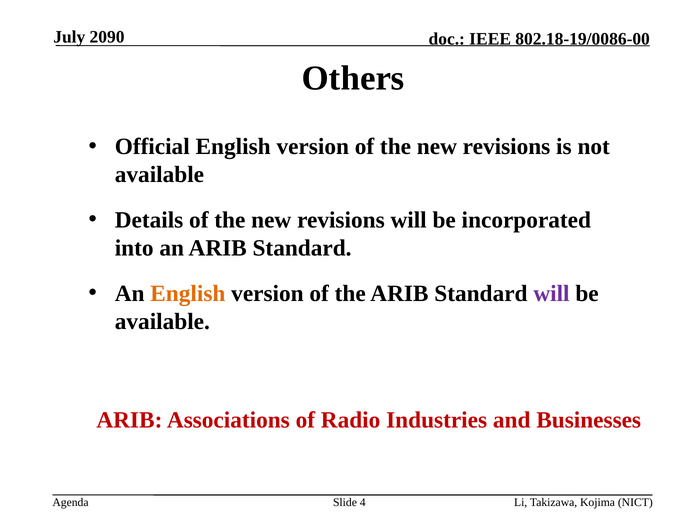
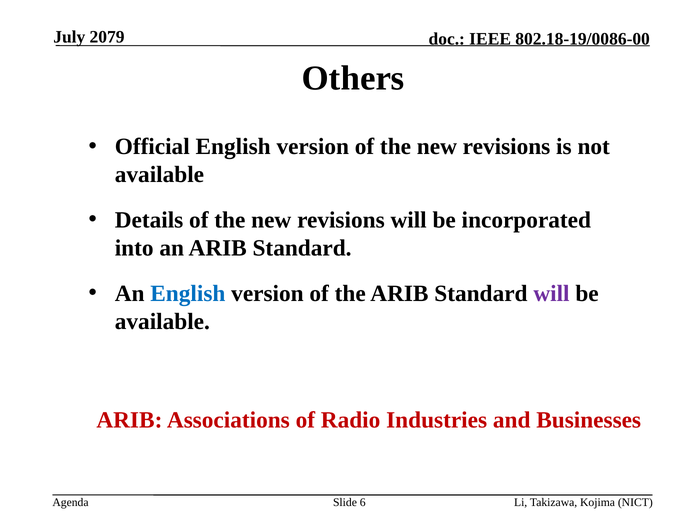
2090: 2090 -> 2079
English at (188, 294) colour: orange -> blue
4: 4 -> 6
